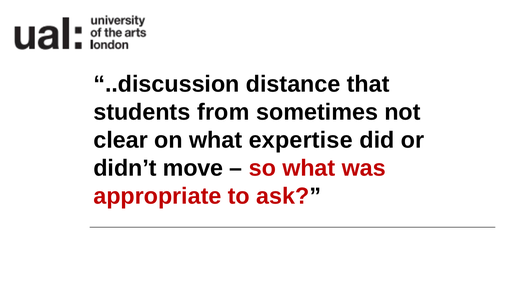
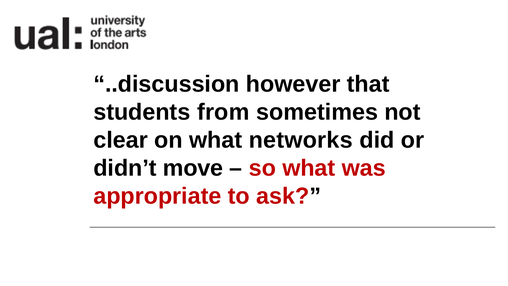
distance: distance -> however
expertise: expertise -> networks
